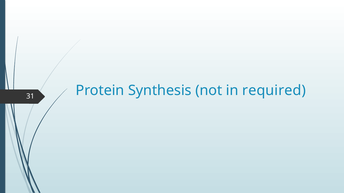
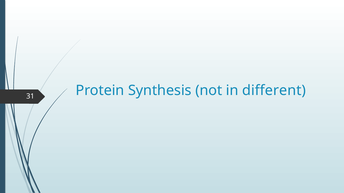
required: required -> different
